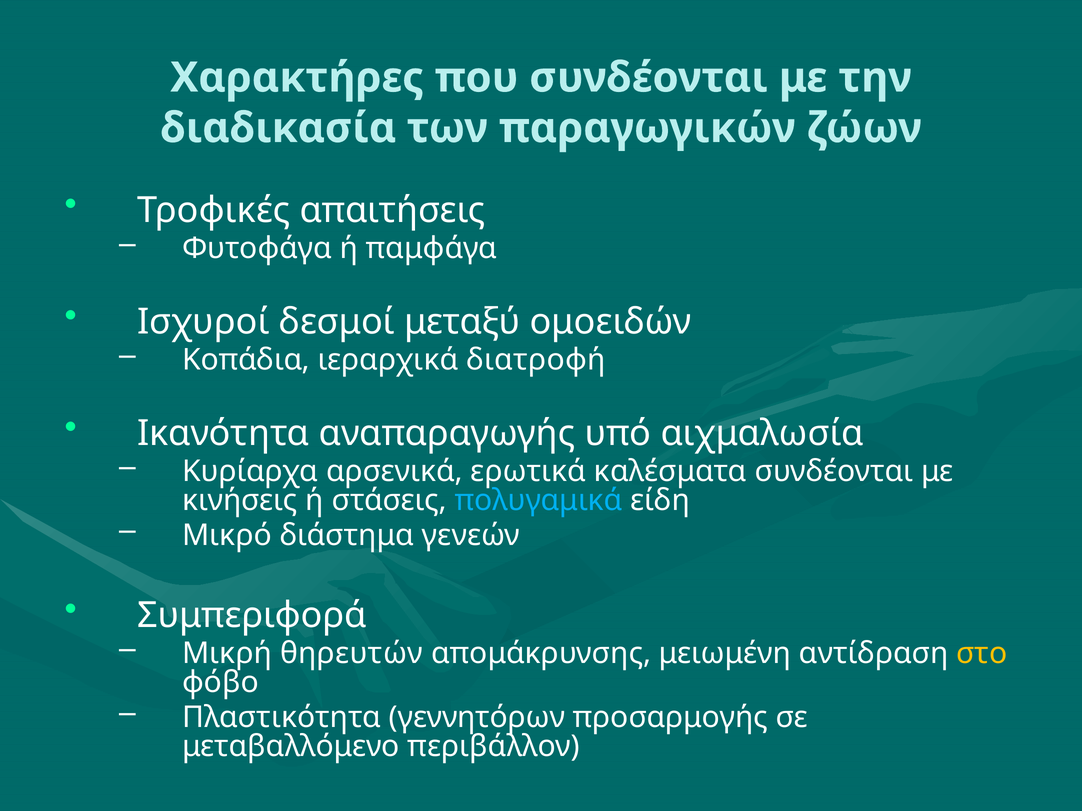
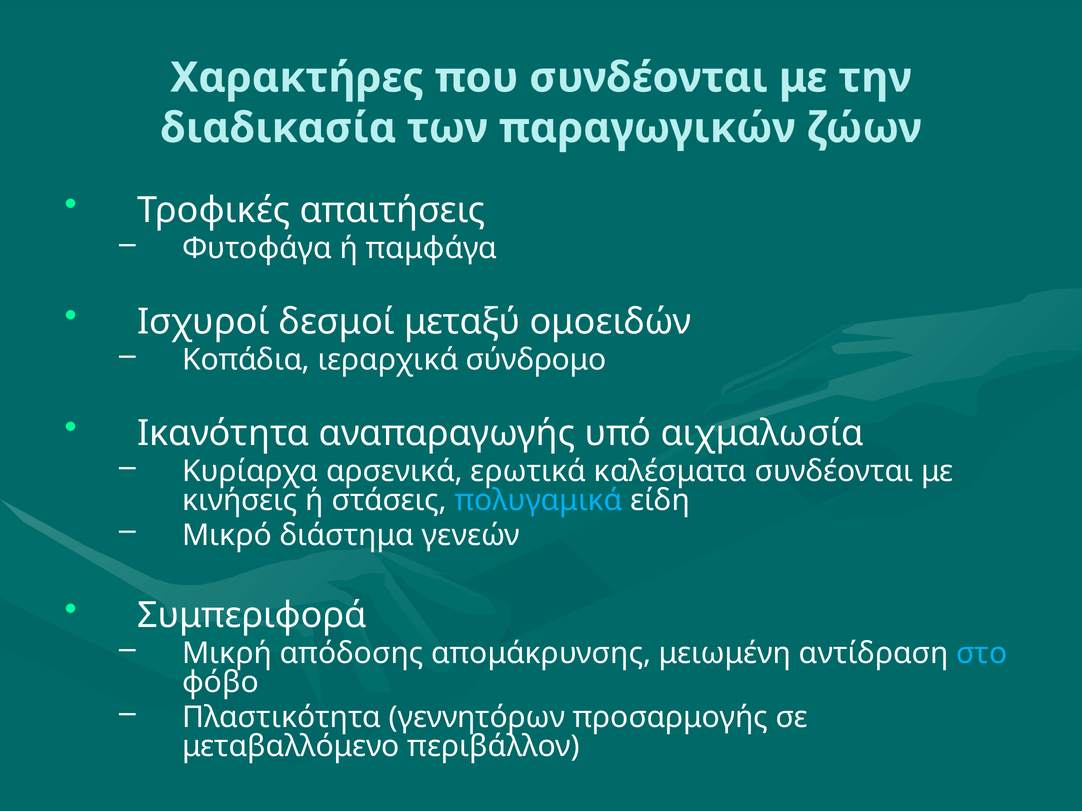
διατροφή: διατροφή -> σύνδρομο
θηρευτών: θηρευτών -> απόδοσης
στο colour: yellow -> light blue
